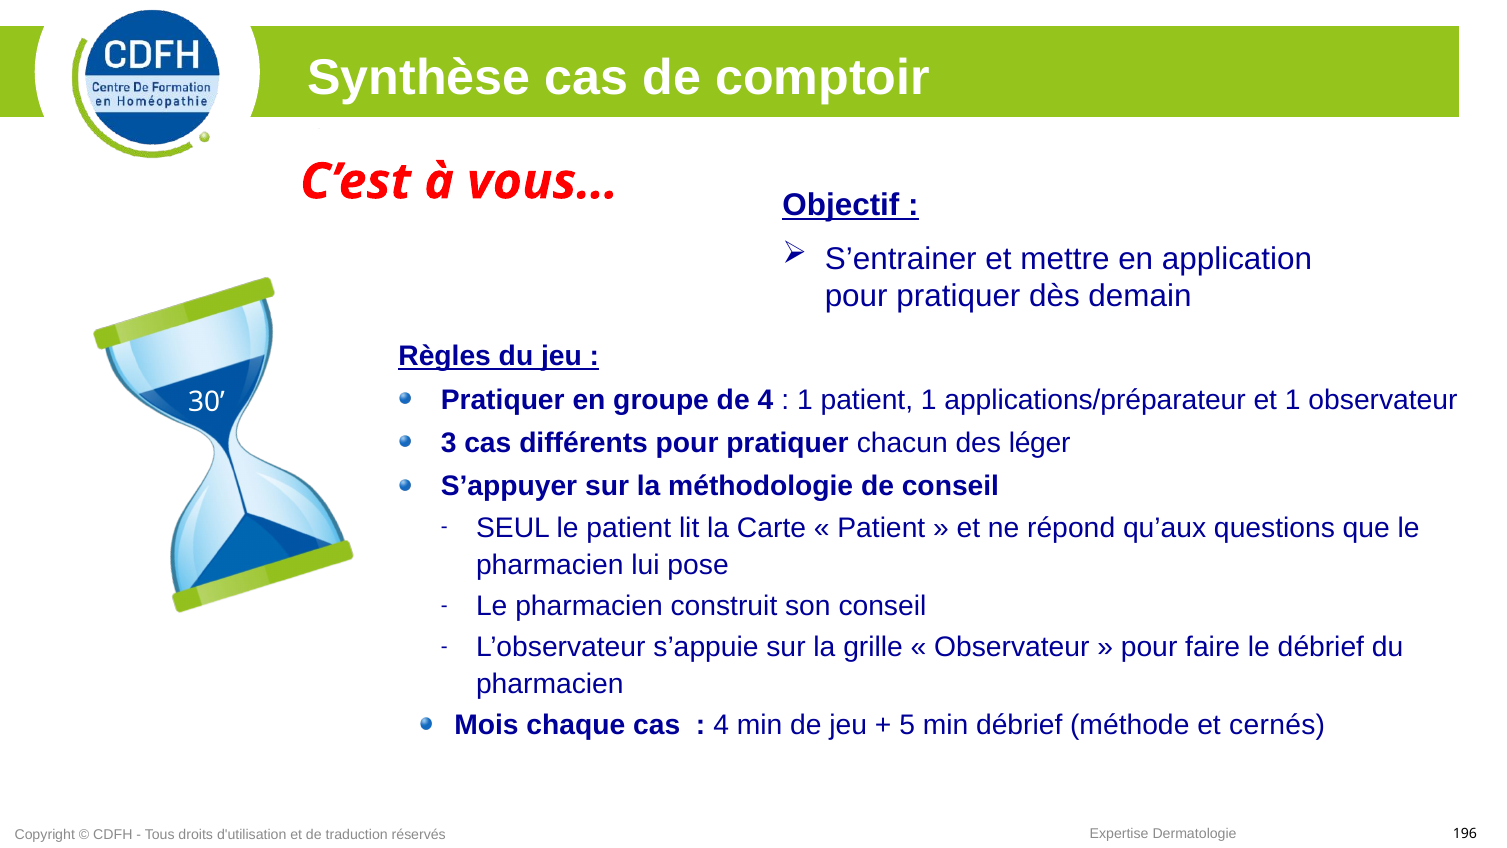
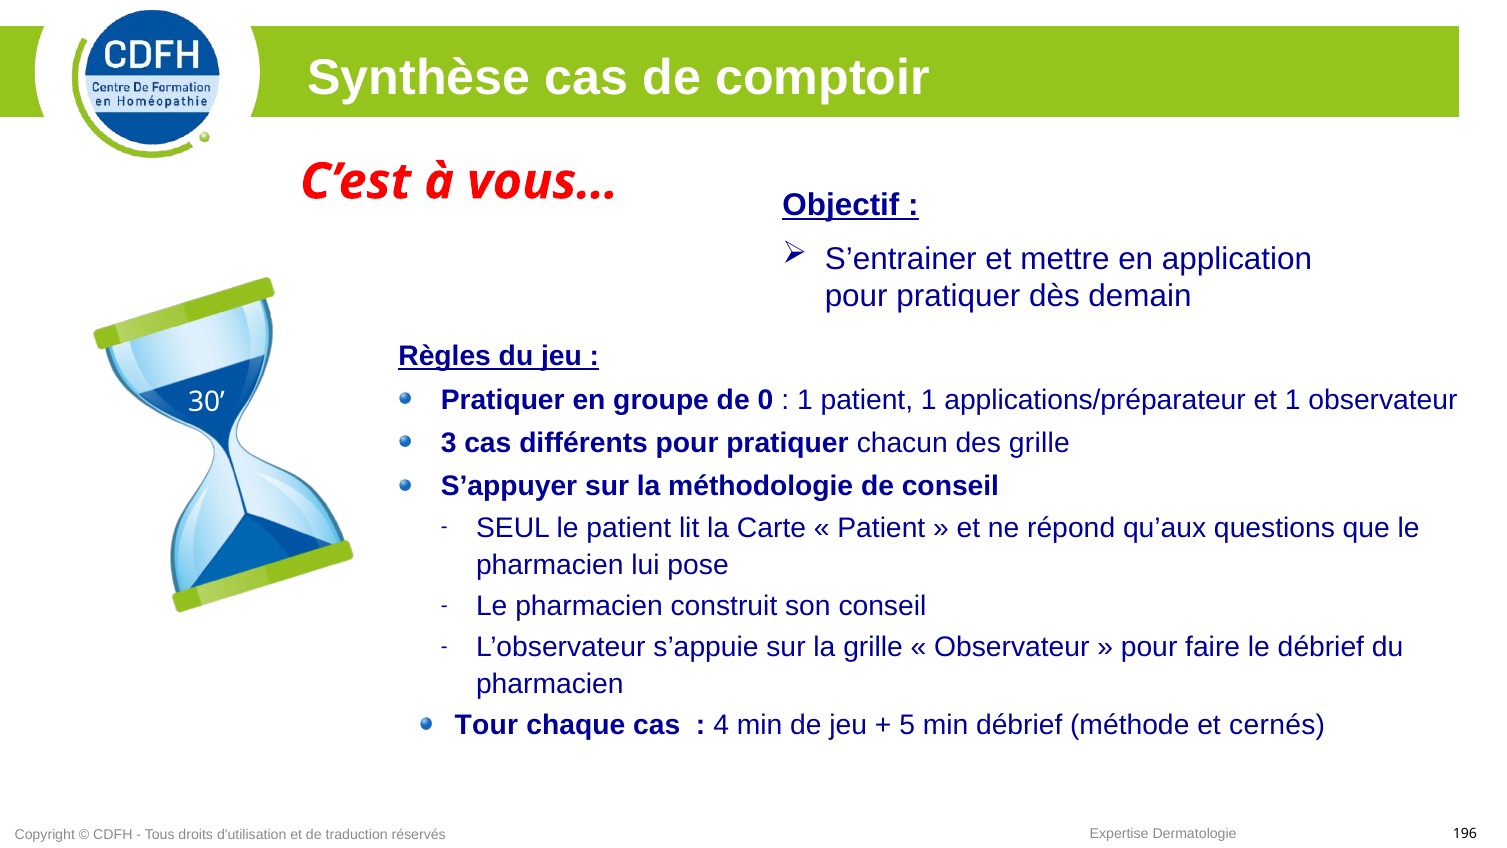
de 4: 4 -> 0
des léger: léger -> grille
Mois: Mois -> Tour
